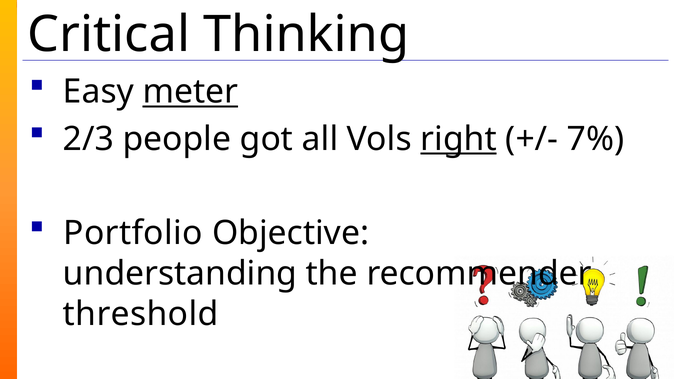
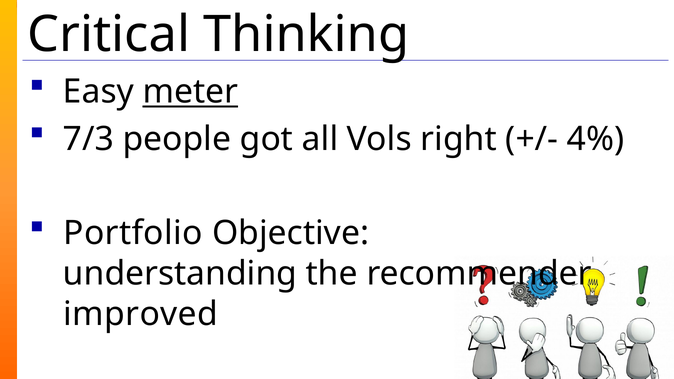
2/3: 2/3 -> 7/3
right underline: present -> none
7%: 7% -> 4%
threshold: threshold -> improved
